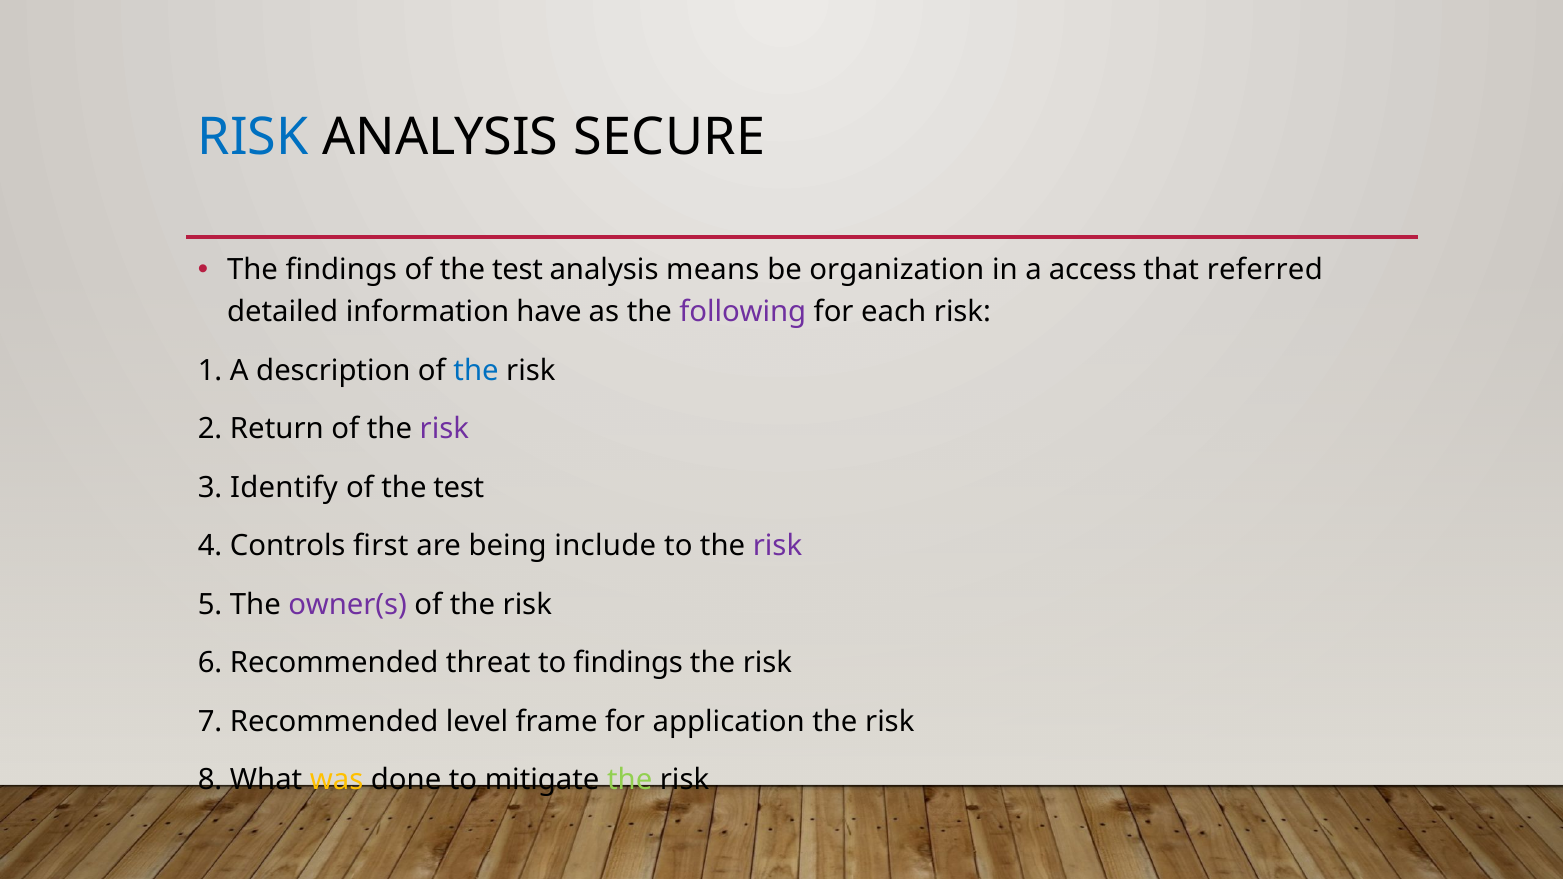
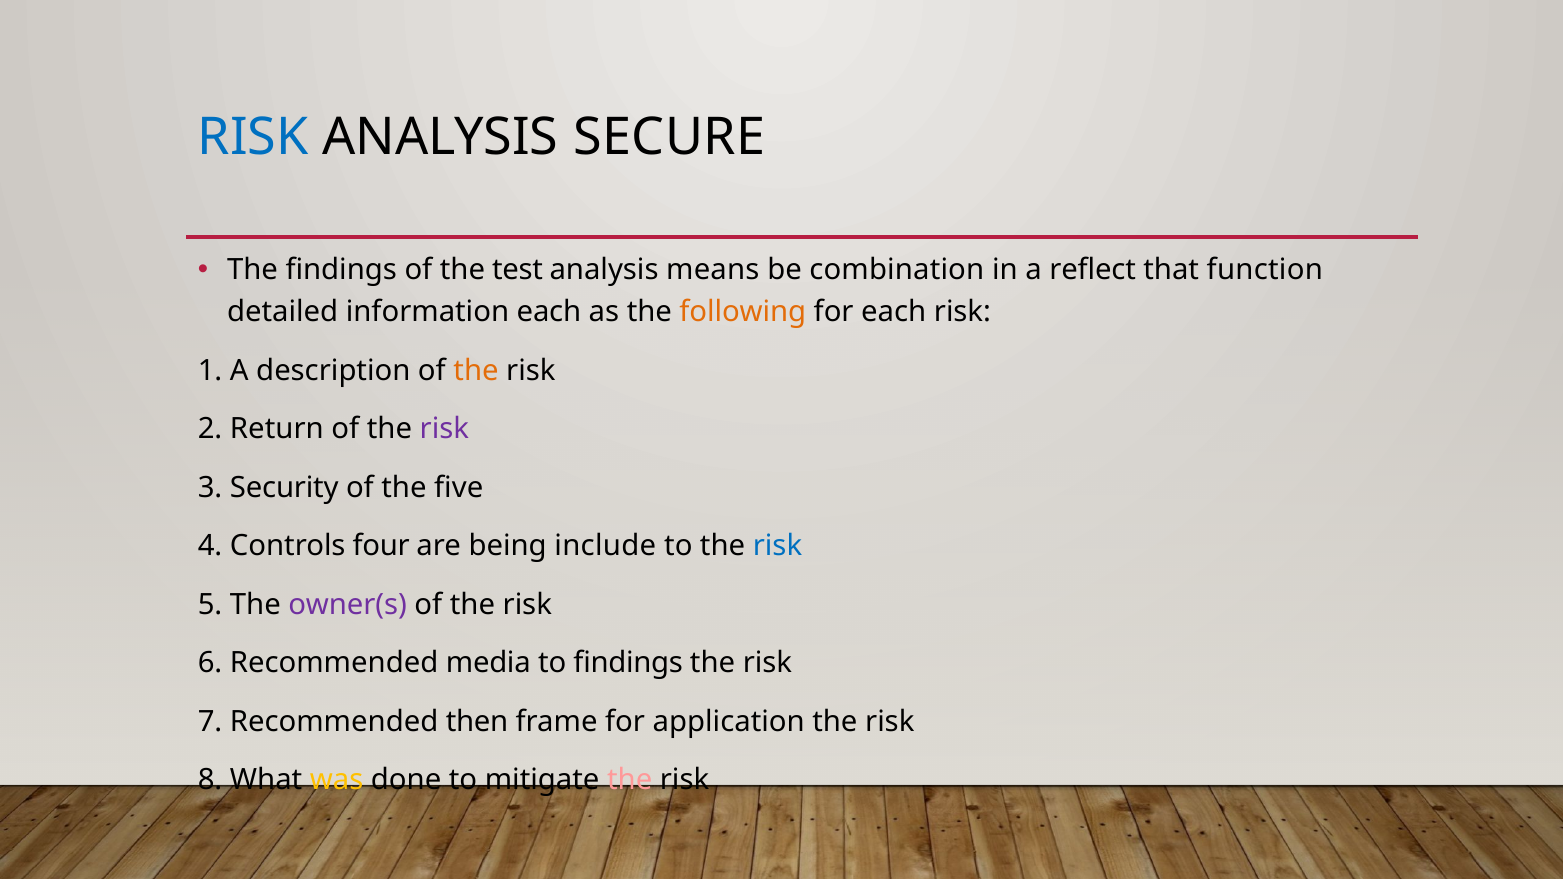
organization: organization -> combination
access: access -> reflect
referred: referred -> function
information have: have -> each
following colour: purple -> orange
the at (476, 371) colour: blue -> orange
Identify: Identify -> Security
test at (459, 488): test -> five
first: first -> four
risk at (778, 546) colour: purple -> blue
threat: threat -> media
level: level -> then
the at (630, 780) colour: light green -> pink
